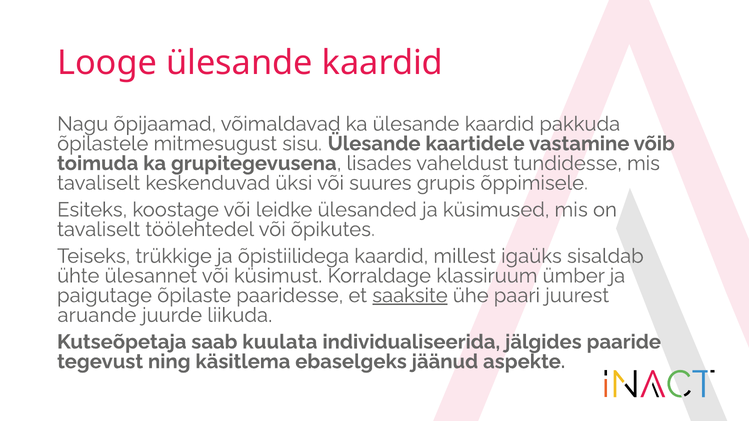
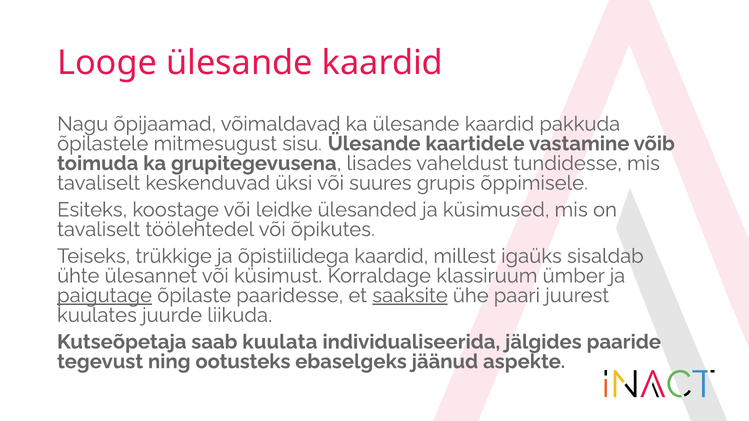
paigutage underline: none -> present
aruande: aruande -> kuulates
käsitlema: käsitlema -> ootusteks
